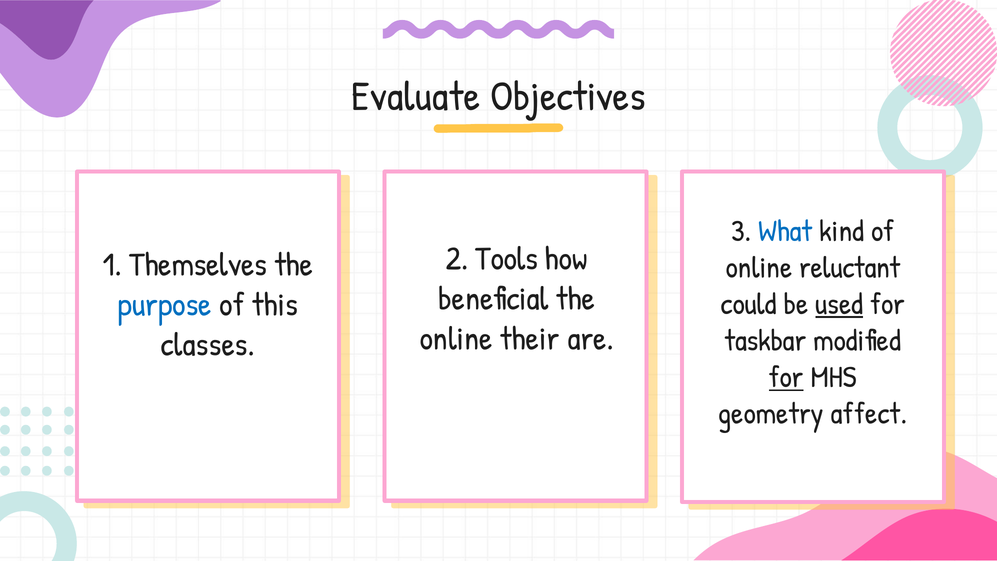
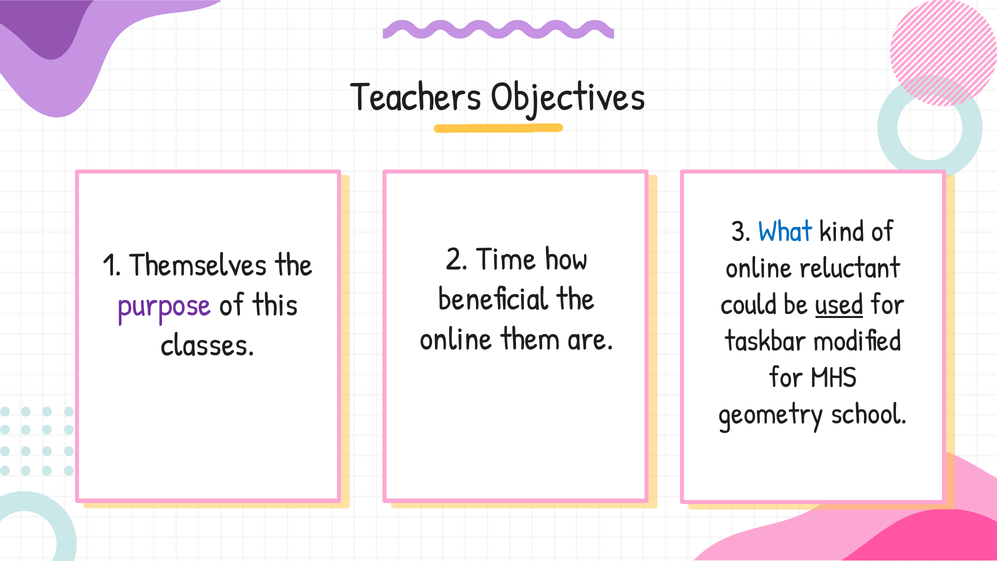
Evaluate: Evaluate -> Teachers
Tools: Tools -> Time
purpose colour: blue -> purple
their: their -> them
for at (786, 377) underline: present -> none
affect: affect -> school
